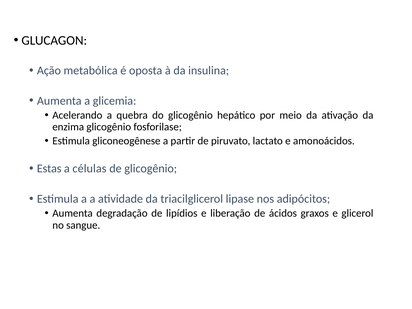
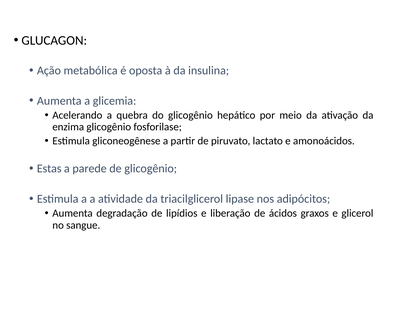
células: células -> parede
